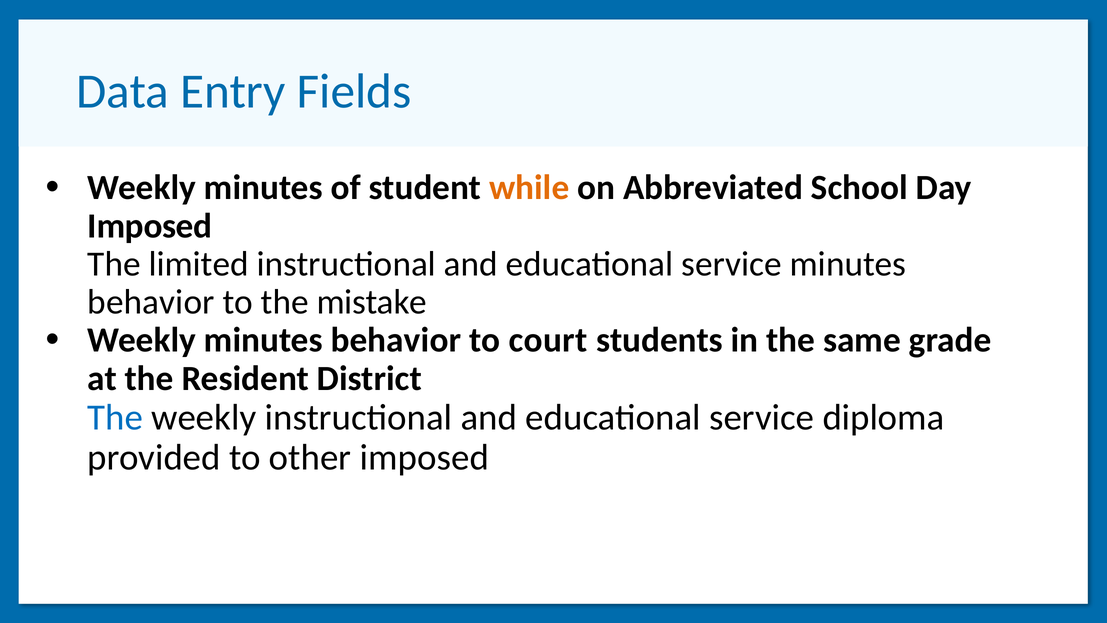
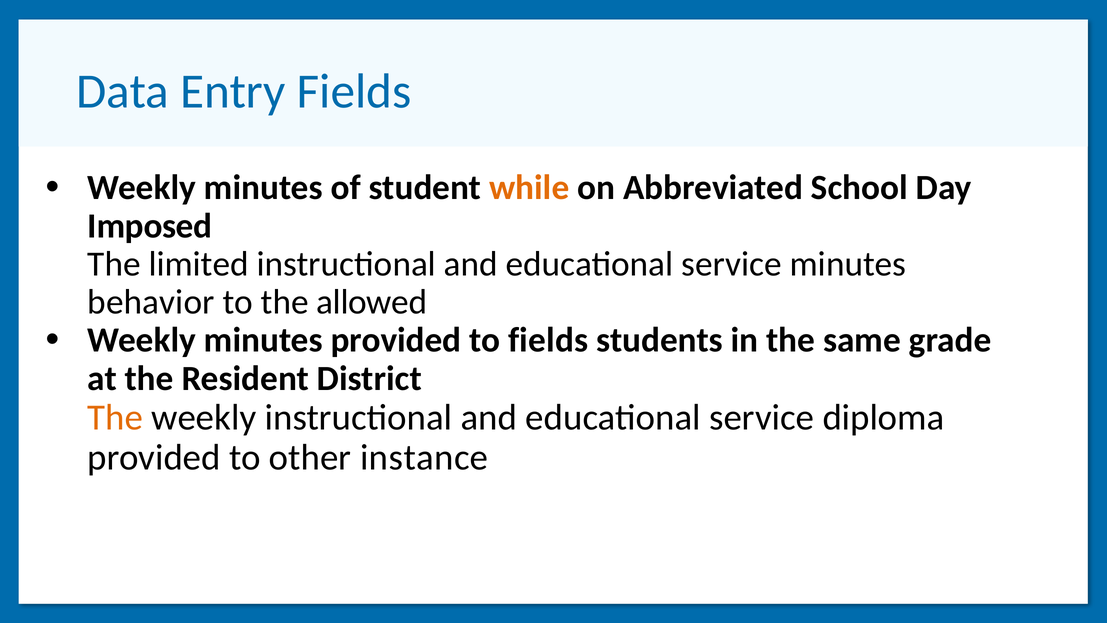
mistake: mistake -> allowed
Weekly minutes behavior: behavior -> provided
to court: court -> fields
The at (115, 417) colour: blue -> orange
other imposed: imposed -> instance
